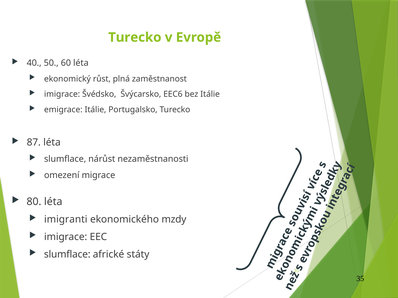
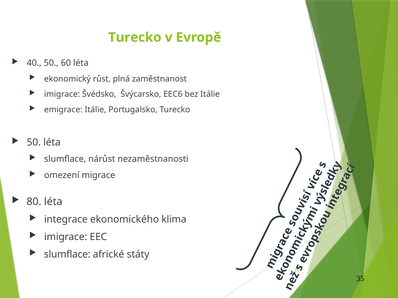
87 at (34, 143): 87 -> 50
imigranti: imigranti -> integrace
mzdy: mzdy -> klima
